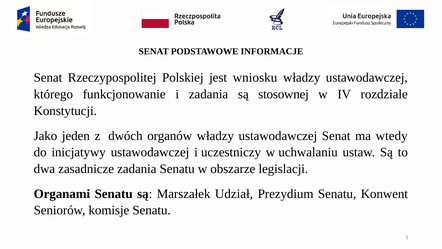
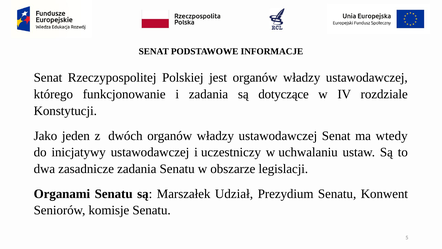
jest wniosku: wniosku -> organów
stosownej: stosownej -> dotyczące
